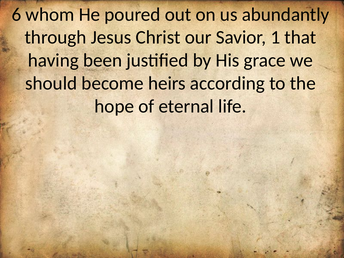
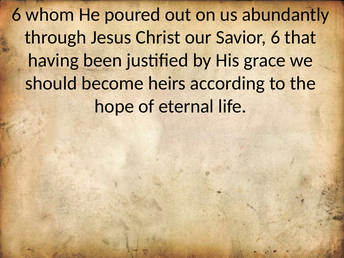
Savior 1: 1 -> 6
